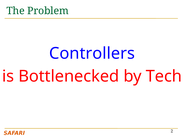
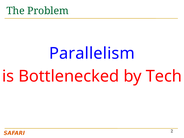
Controllers: Controllers -> Parallelism
